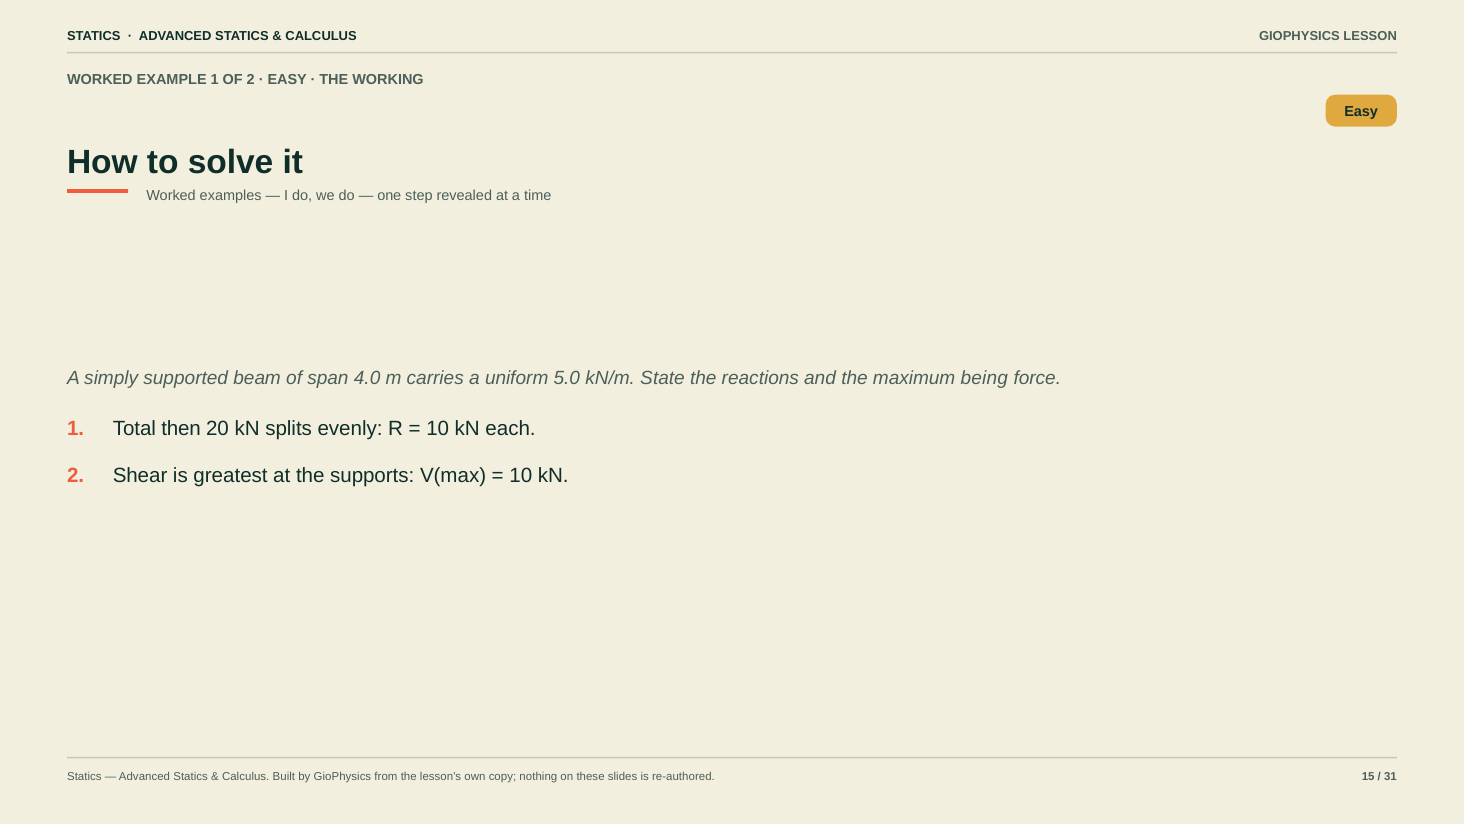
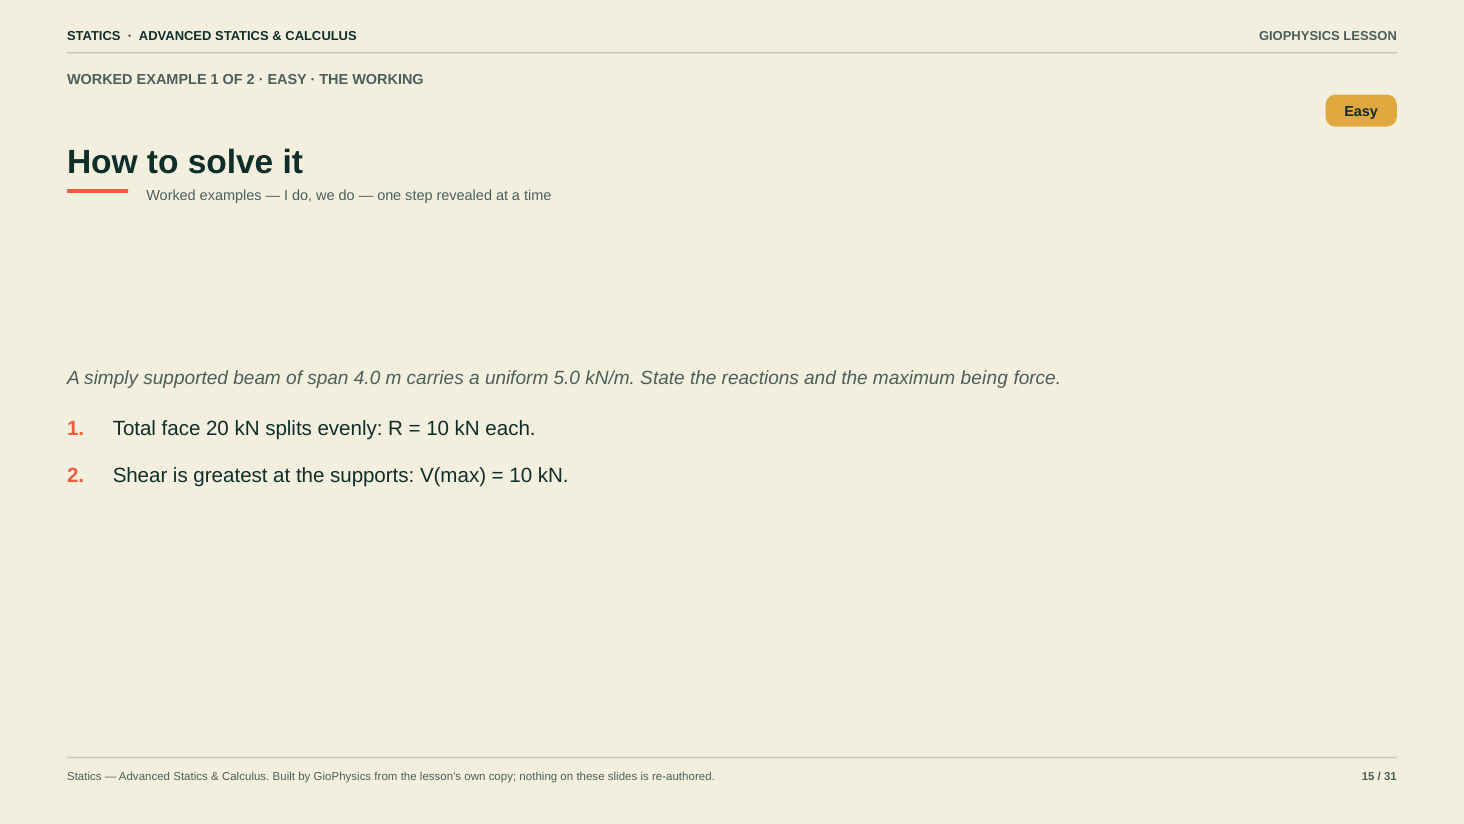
then: then -> face
